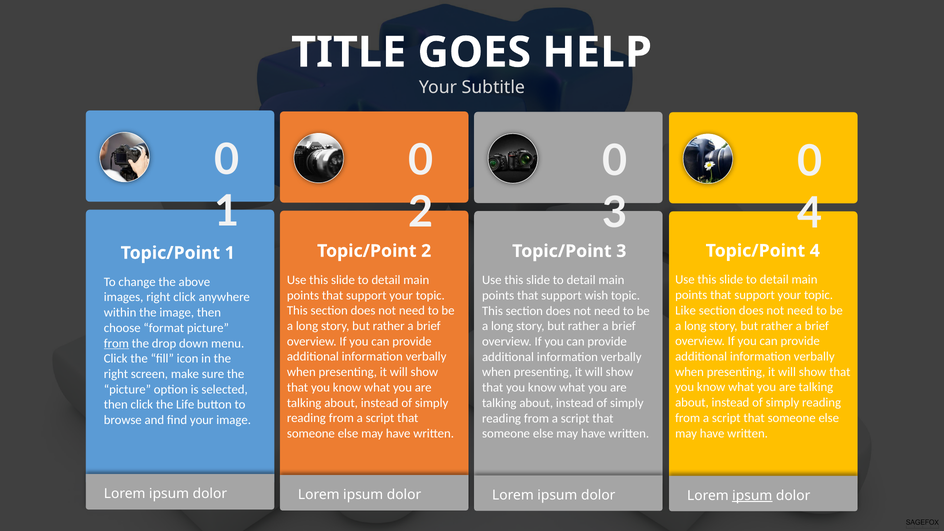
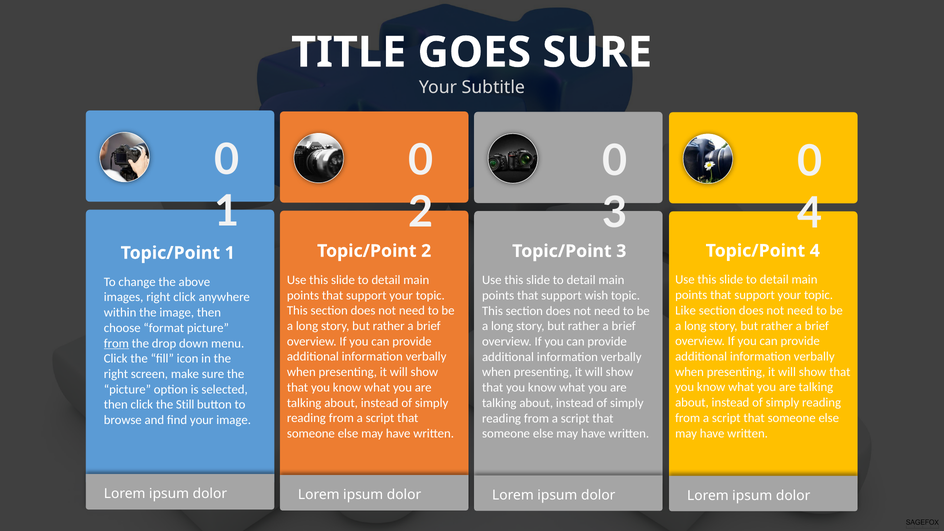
HELP at (597, 52): HELP -> SURE
Life: Life -> Still
ipsum at (752, 495) underline: present -> none
